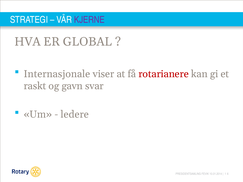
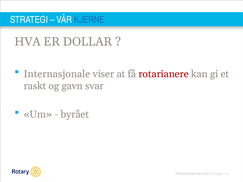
KJERNE colour: purple -> blue
GLOBAL: GLOBAL -> DOLLAR
ledere: ledere -> byrået
